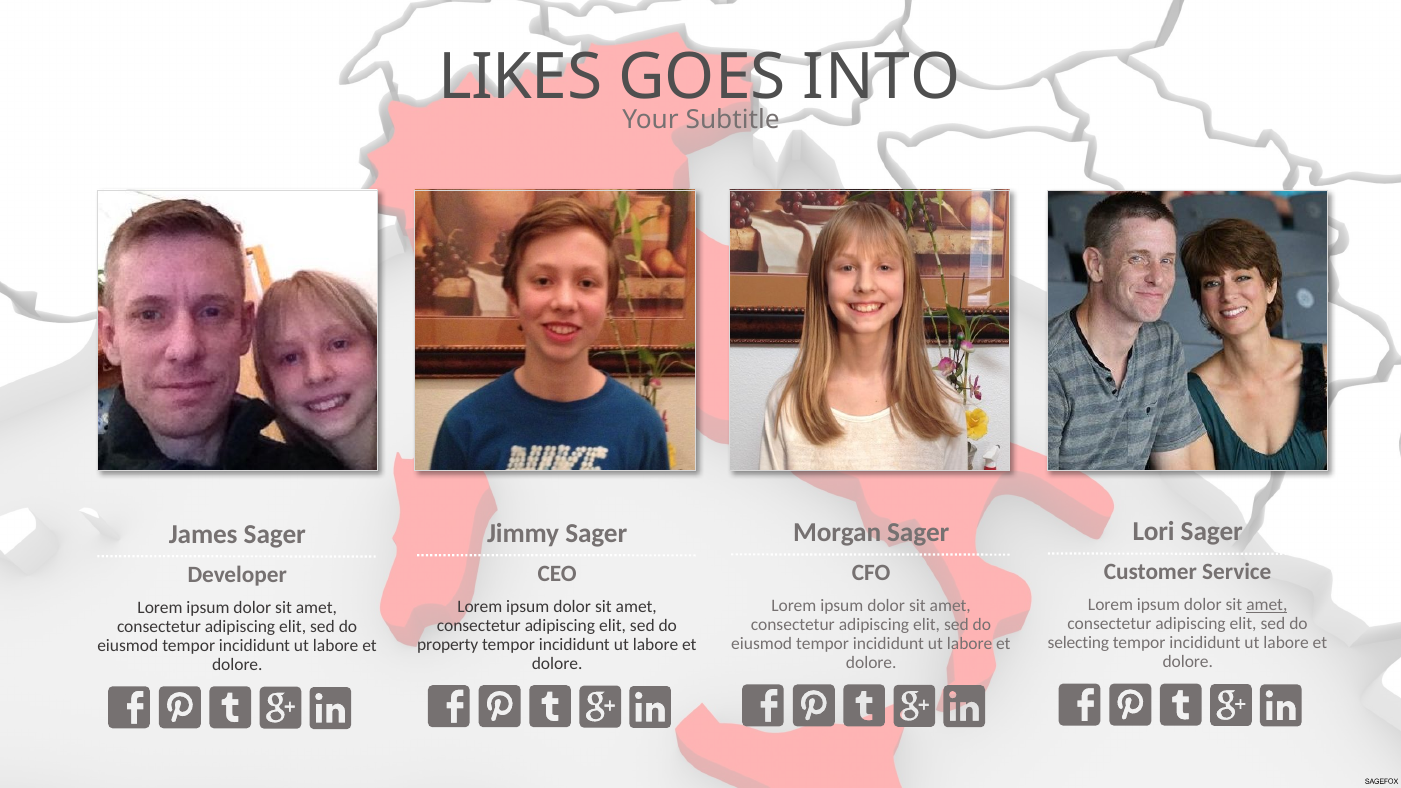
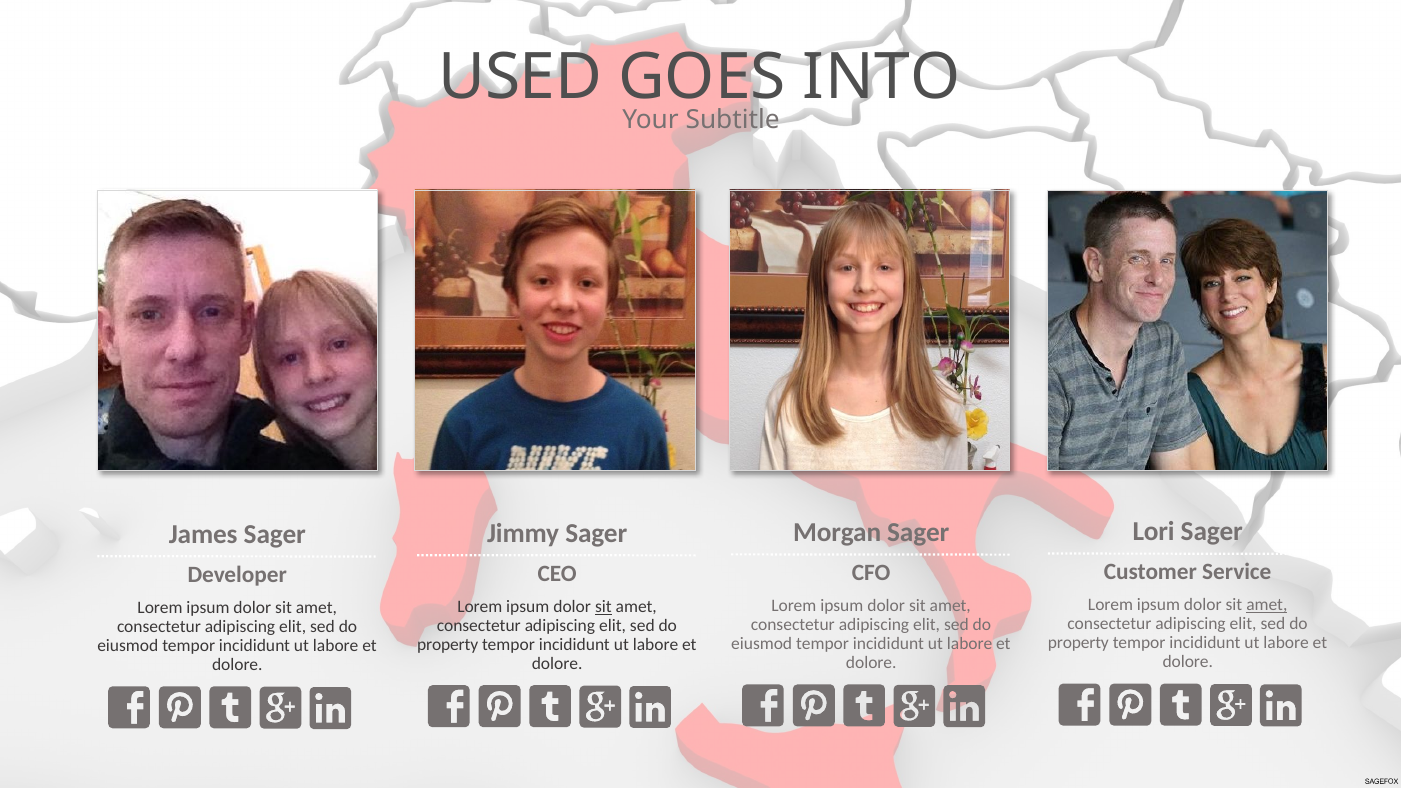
LIKES: LIKES -> USED
sit at (603, 607) underline: none -> present
selecting at (1078, 643): selecting -> property
